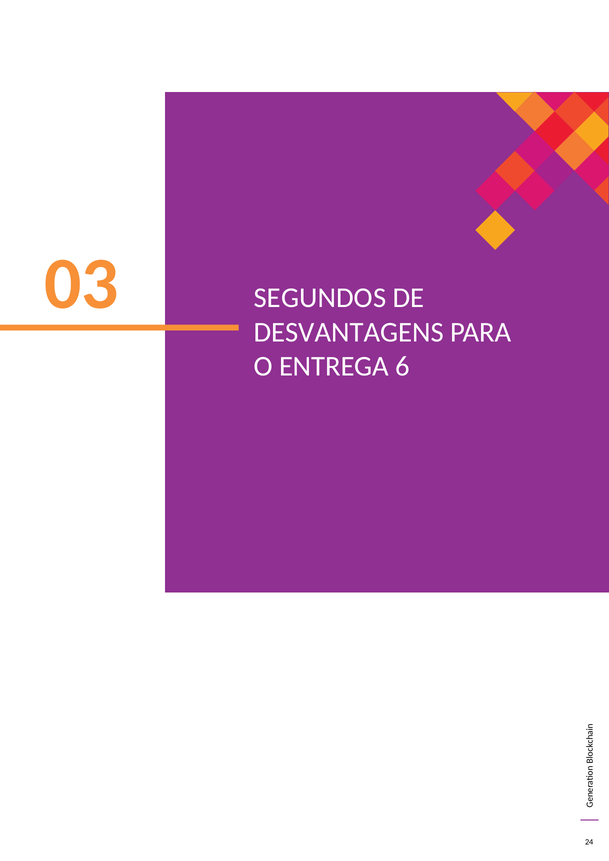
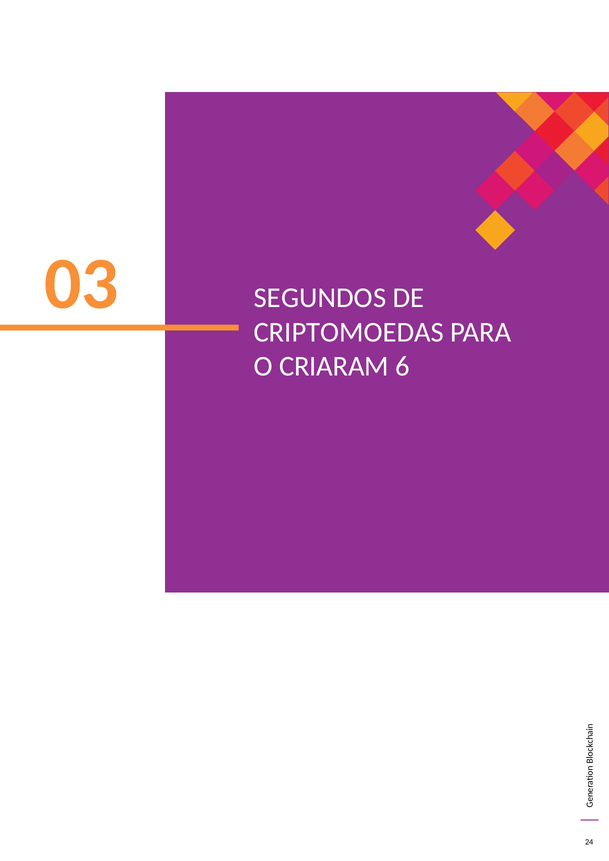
DESVANTAGENS: DESVANTAGENS -> CRIPTOMOEDAS
ENTREGA: ENTREGA -> CRIARAM
